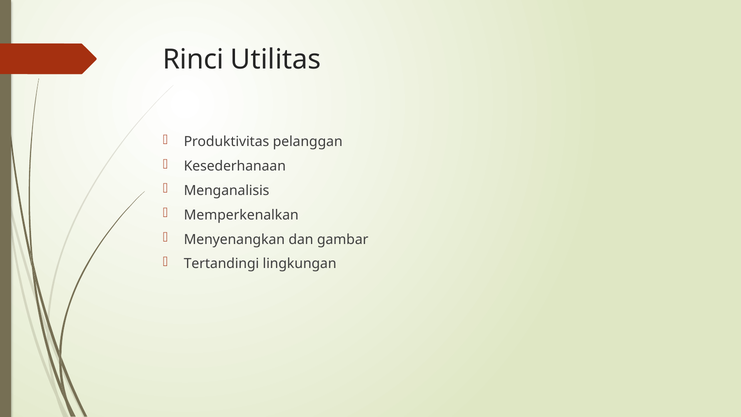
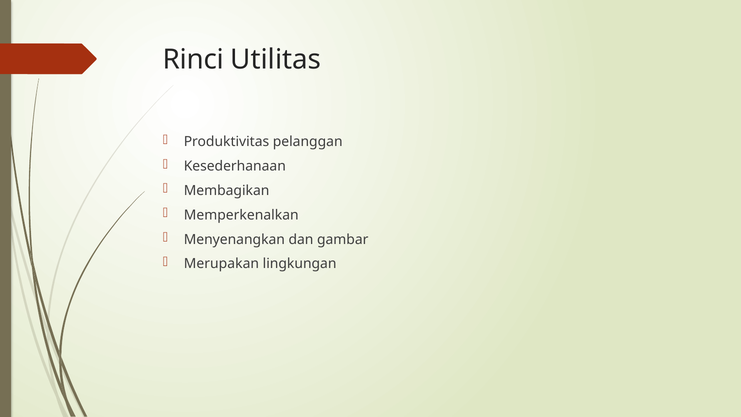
Menganalisis: Menganalisis -> Membagikan
Tertandingi: Tertandingi -> Merupakan
